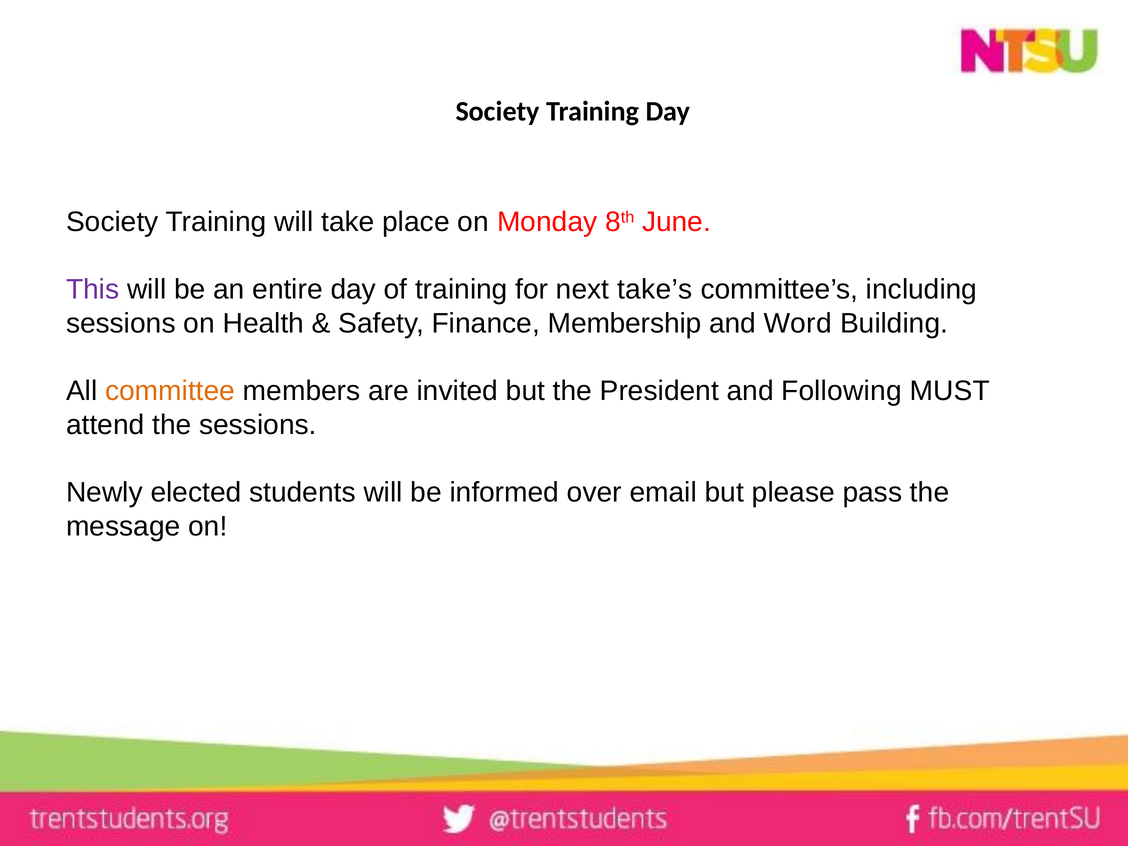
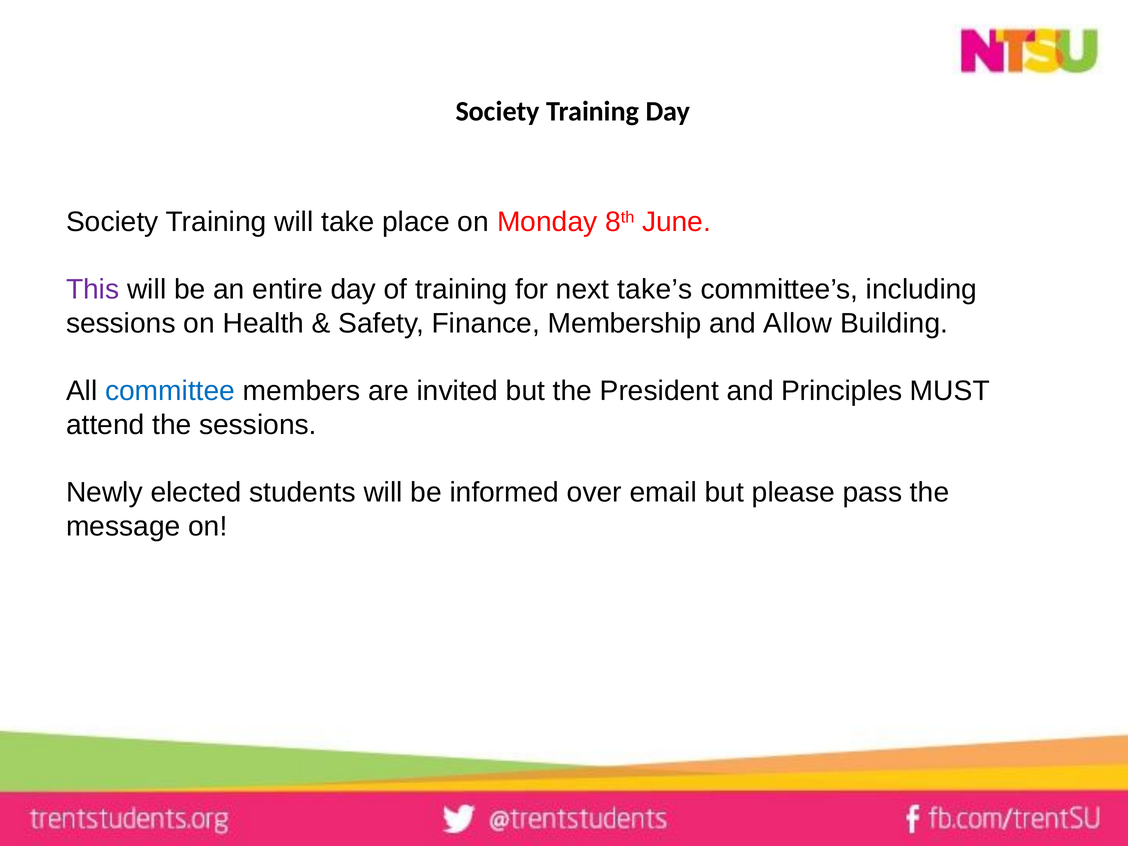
Word: Word -> Allow
committee colour: orange -> blue
Following: Following -> Principles
